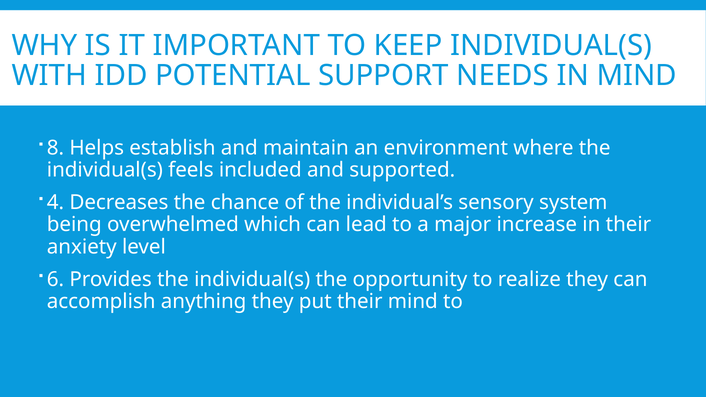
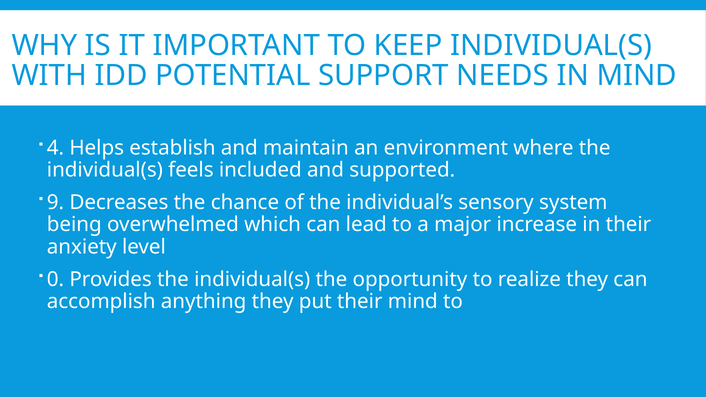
8: 8 -> 4
4: 4 -> 9
6: 6 -> 0
